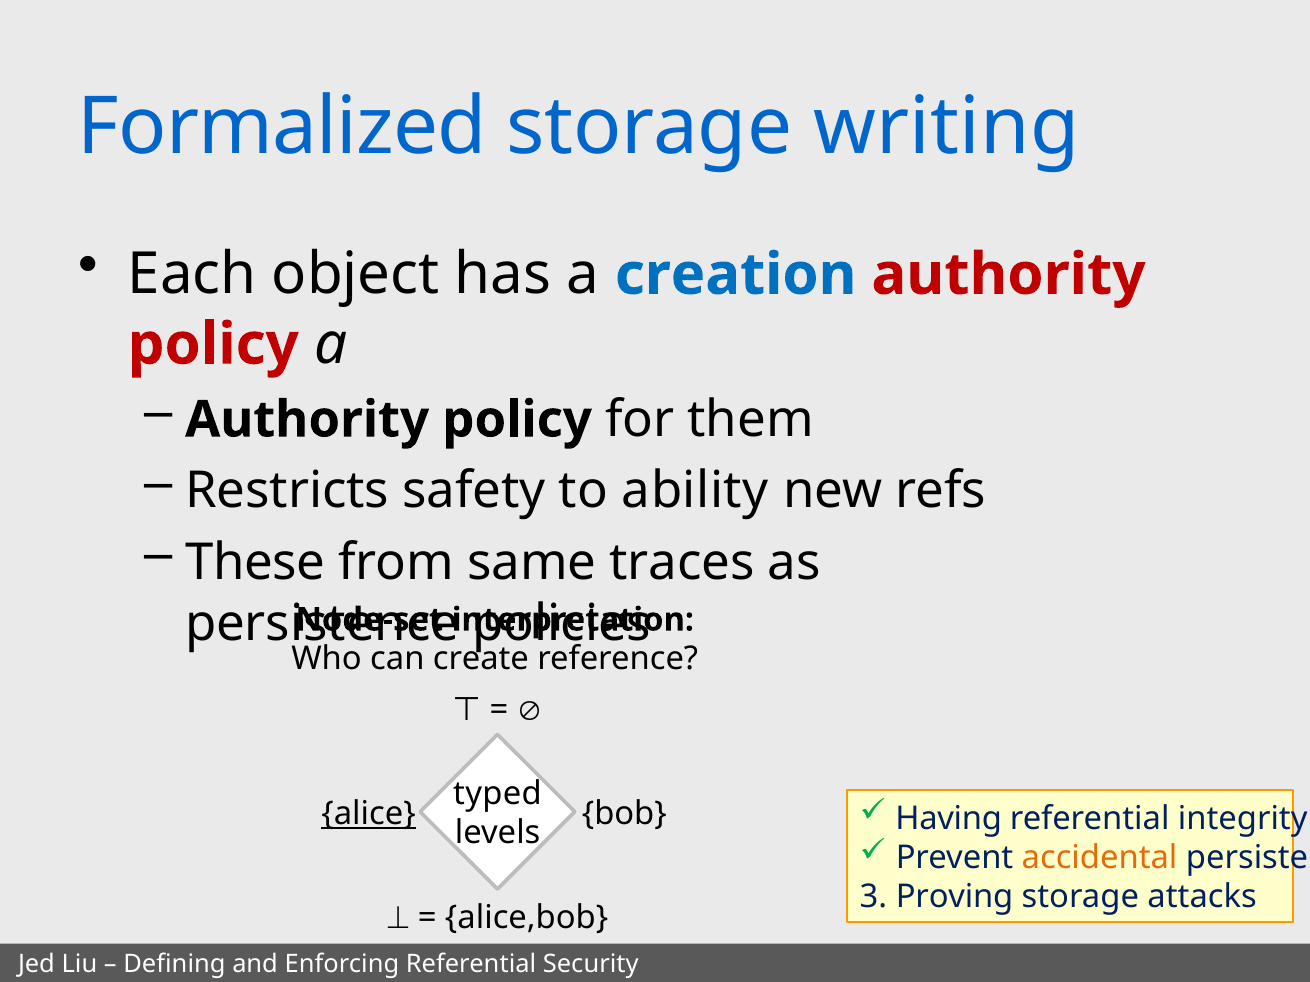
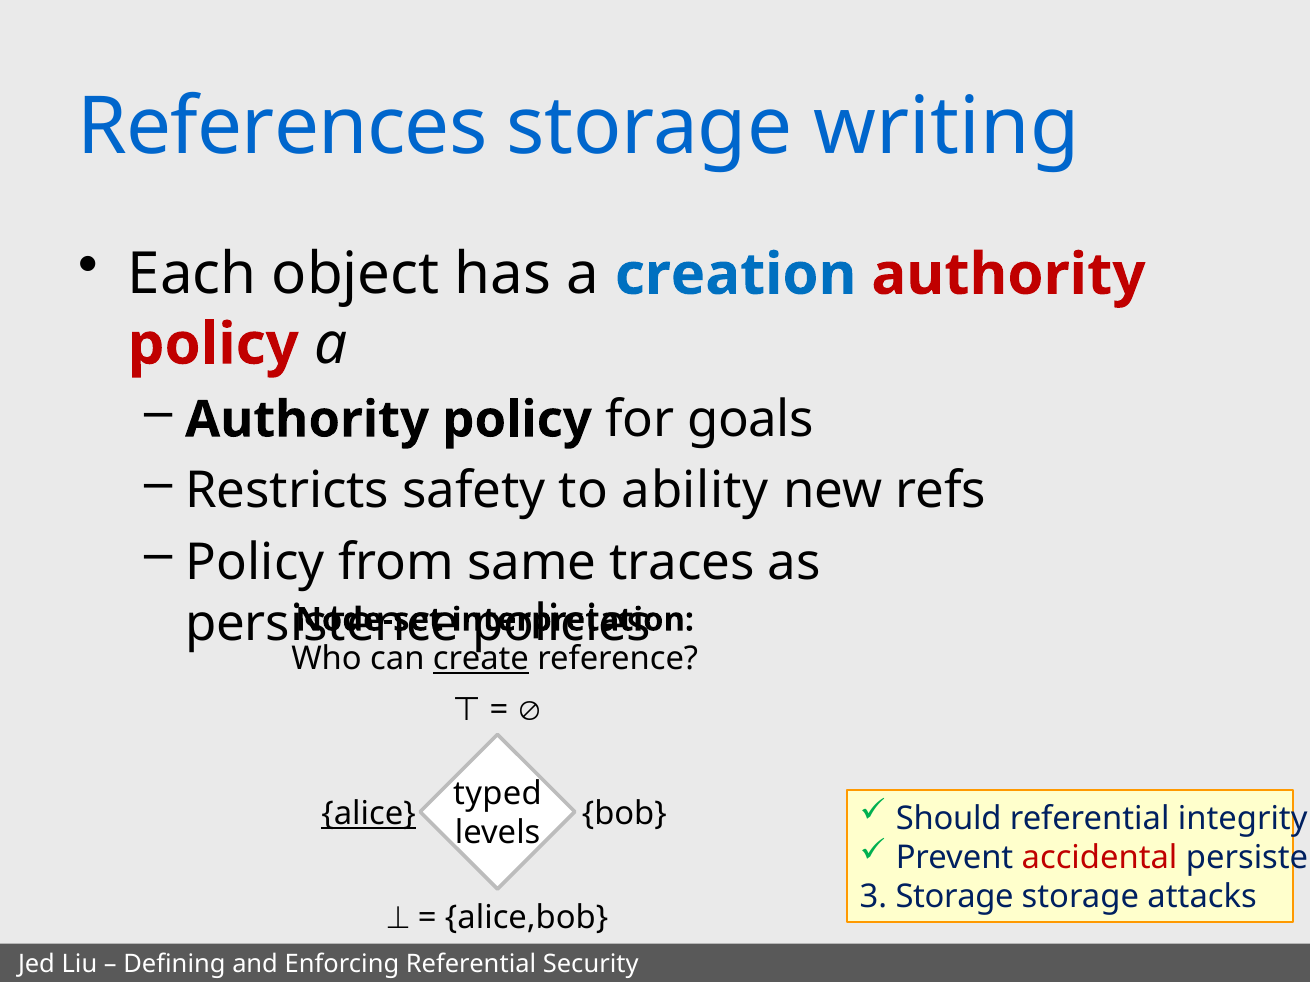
Formalized: Formalized -> References
them: them -> goals
These at (255, 563): These -> Policy
create underline: none -> present
Having: Having -> Should
accidental colour: orange -> red
Proving at (955, 897): Proving -> Storage
